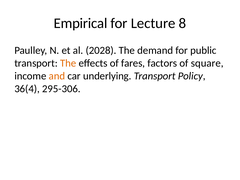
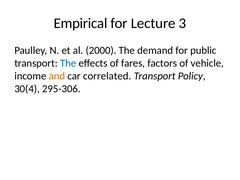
8: 8 -> 3
2028: 2028 -> 2000
The at (68, 63) colour: orange -> blue
square: square -> vehicle
underlying: underlying -> correlated
36(4: 36(4 -> 30(4
